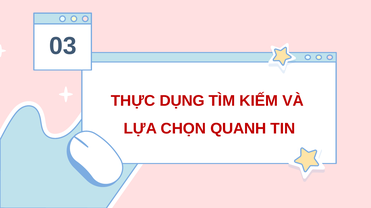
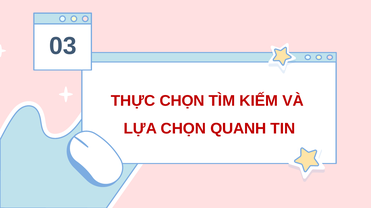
THỰC DỤNG: DỤNG -> CHỌN
